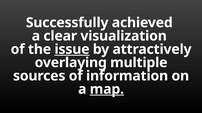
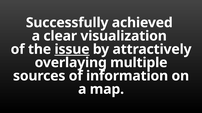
map underline: present -> none
